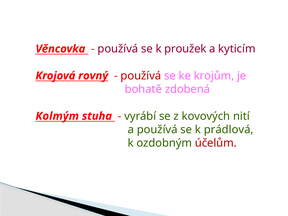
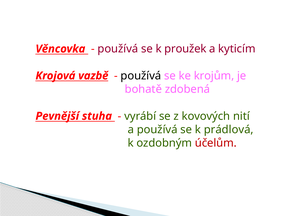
rovný: rovný -> vazbě
používá at (141, 76) colour: red -> black
Kolmým: Kolmým -> Pevnější
